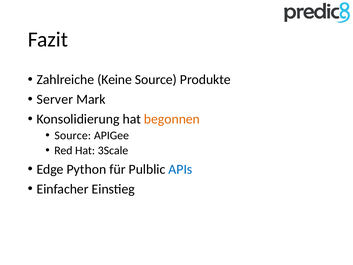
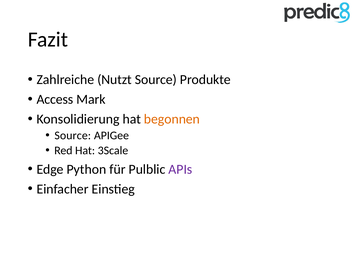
Keine: Keine -> Nutzt
Server: Server -> Access
APIs colour: blue -> purple
